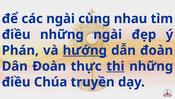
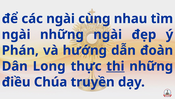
điều at (16, 34): điều -> ngài
hướng underline: present -> none
Dân Đoàn: Đoàn -> Long
